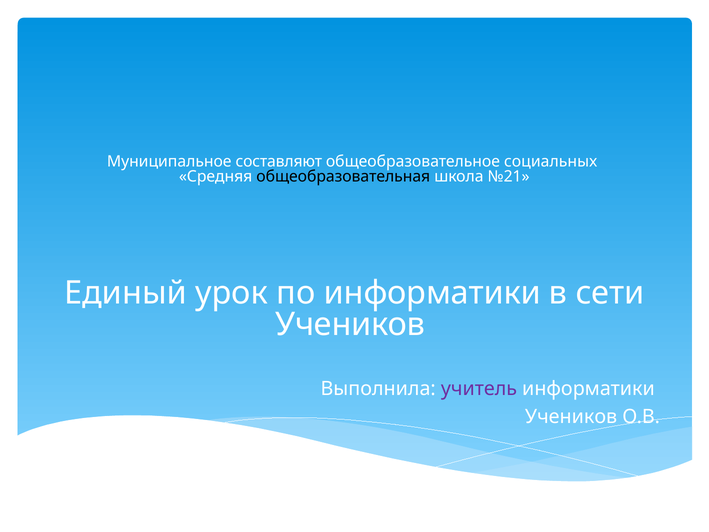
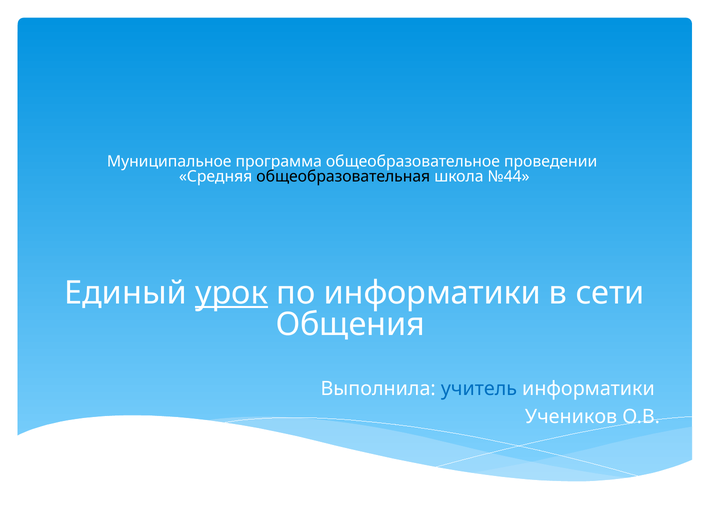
составляют: составляют -> программа
социальных: социальных -> проведении
№21: №21 -> №44
урок underline: none -> present
Учеников at (350, 324): Учеников -> Общения
учитель colour: purple -> blue
